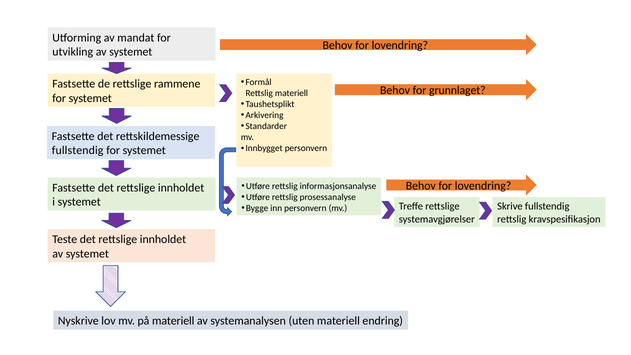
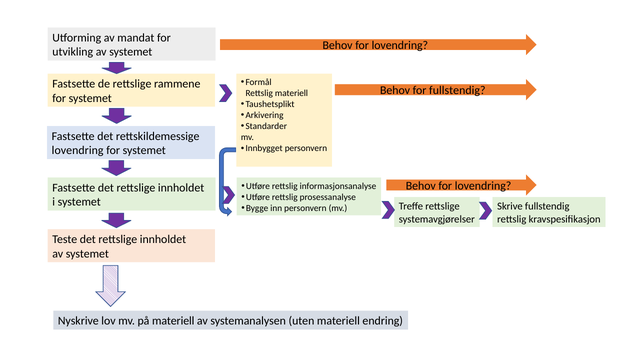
for grunnlaget: grunnlaget -> fullstendig
fullstendig at (78, 150): fullstendig -> lovendring
